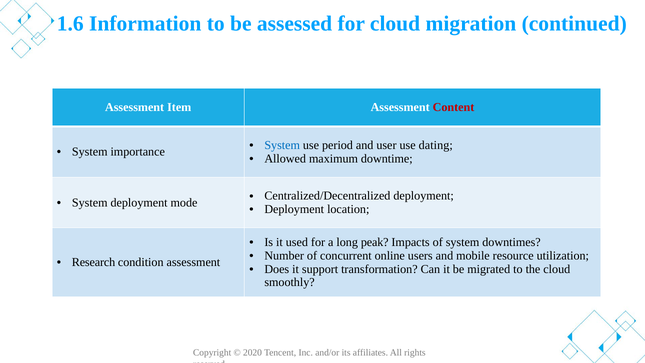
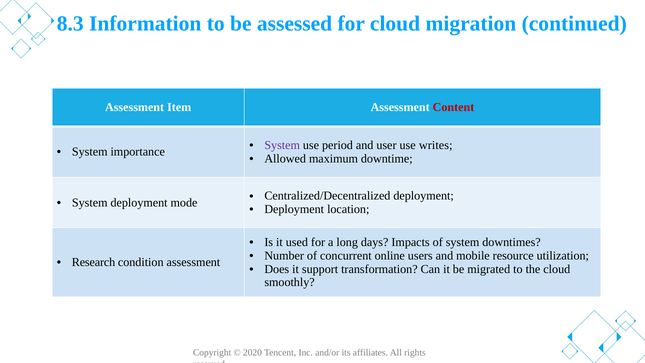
1.6: 1.6 -> 8.3
System at (282, 145) colour: blue -> purple
dating: dating -> writes
peak: peak -> days
